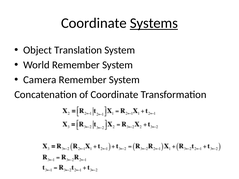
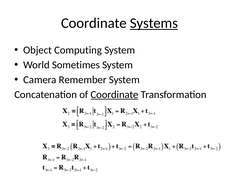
Translation: Translation -> Computing
World Remember: Remember -> Sometimes
Coordinate at (115, 95) underline: none -> present
